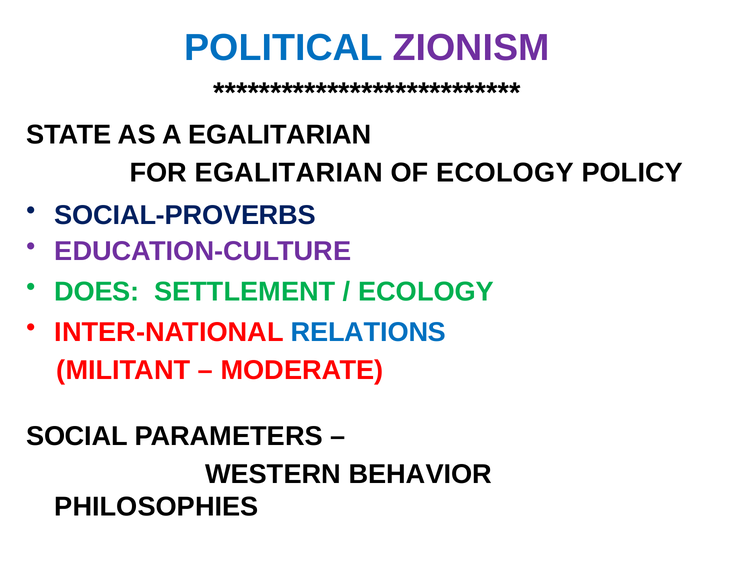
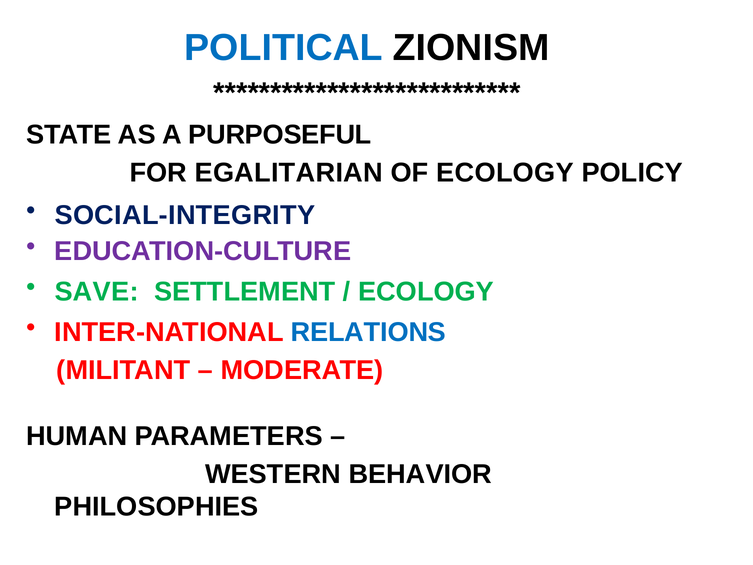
ZIONISM colour: purple -> black
A EGALITARIAN: EGALITARIAN -> PURPOSEFUL
SOCIAL-PROVERBS: SOCIAL-PROVERBS -> SOCIAL-INTEGRITY
DOES: DOES -> SAVE
SOCIAL: SOCIAL -> HUMAN
